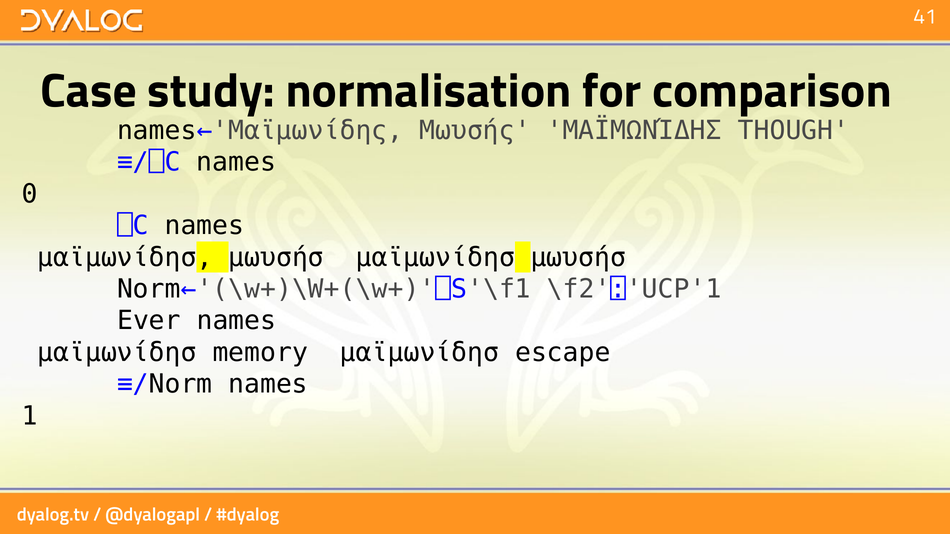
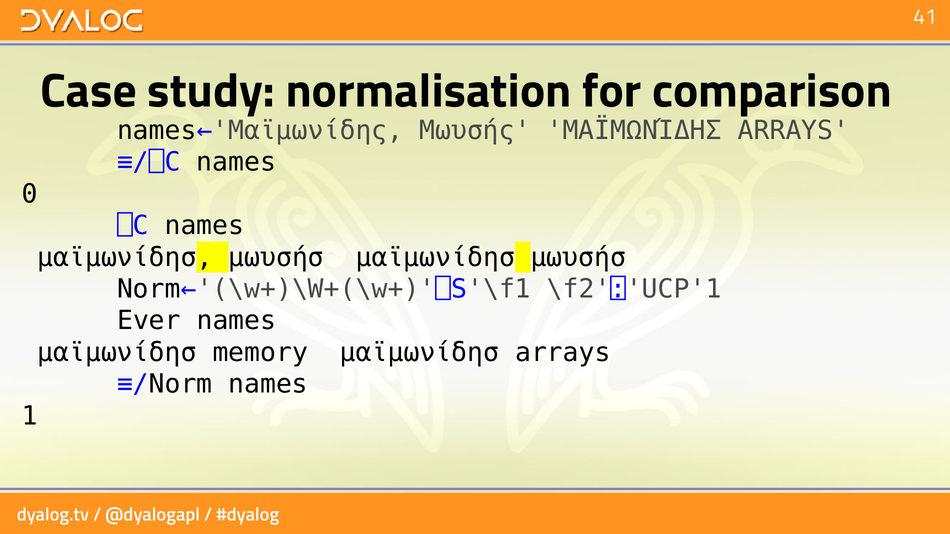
Μωυσής ΜΑΪΜΩΝΊΔΗΣ THOUGH: THOUGH -> ARRAYS
escape at (563, 353): escape -> arrays
